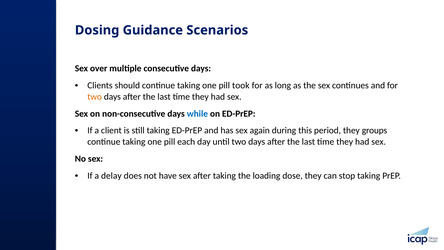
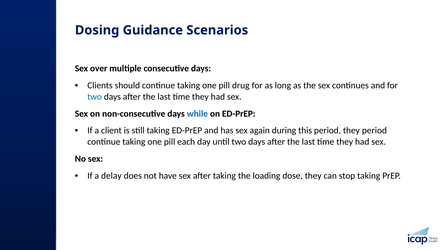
took: took -> drug
two at (95, 97) colour: orange -> blue
they groups: groups -> period
